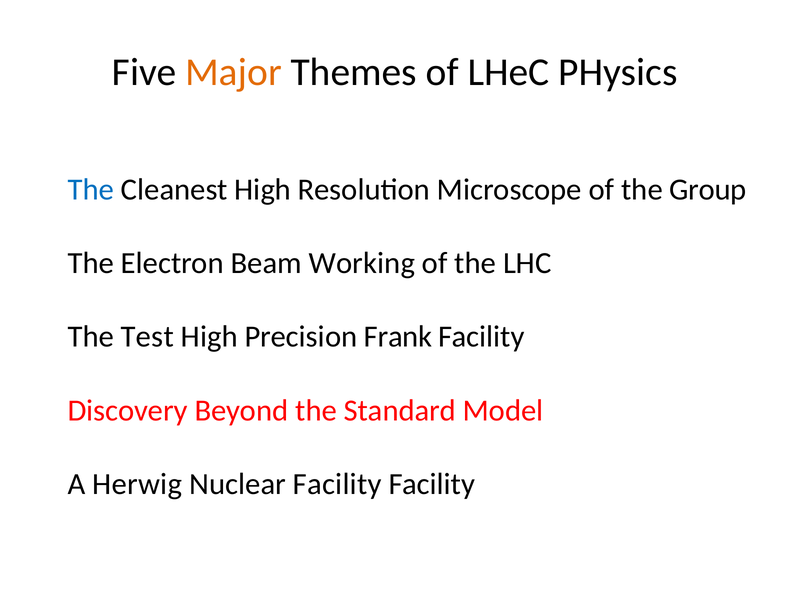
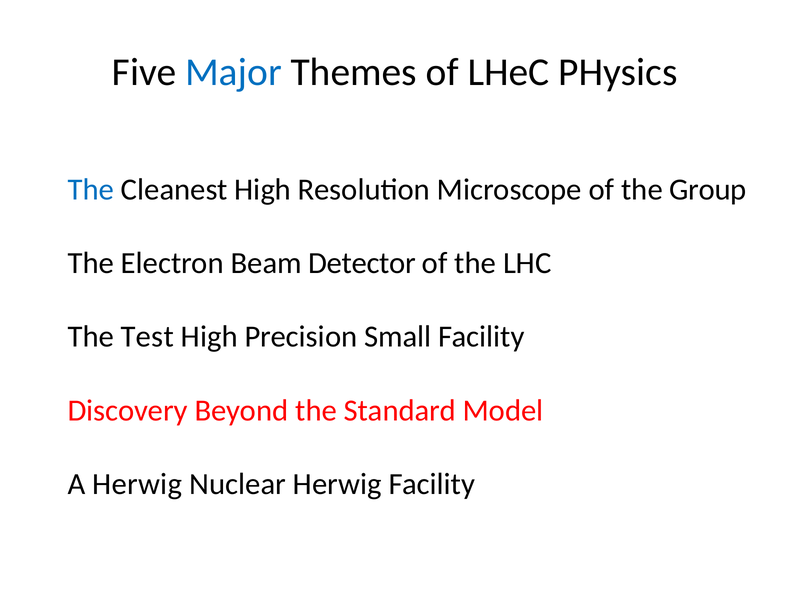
Major colour: orange -> blue
Working: Working -> Detector
Frank: Frank -> Small
Nuclear Facility: Facility -> Herwig
